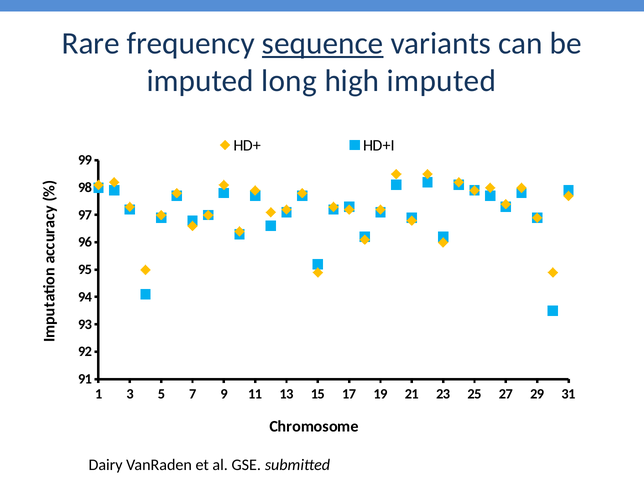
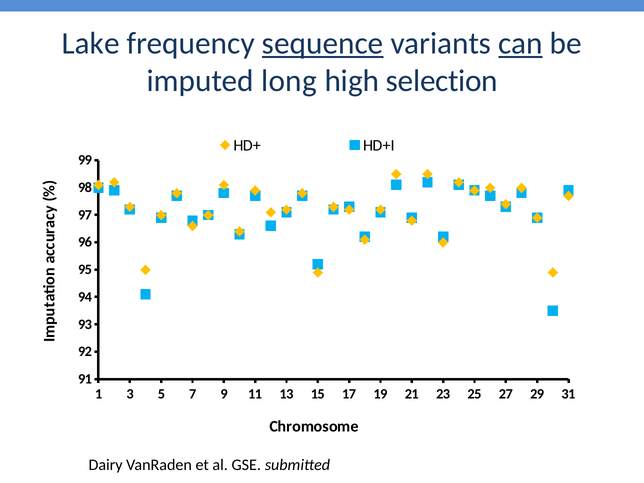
Rare: Rare -> Lake
can underline: none -> present
high imputed: imputed -> selection
